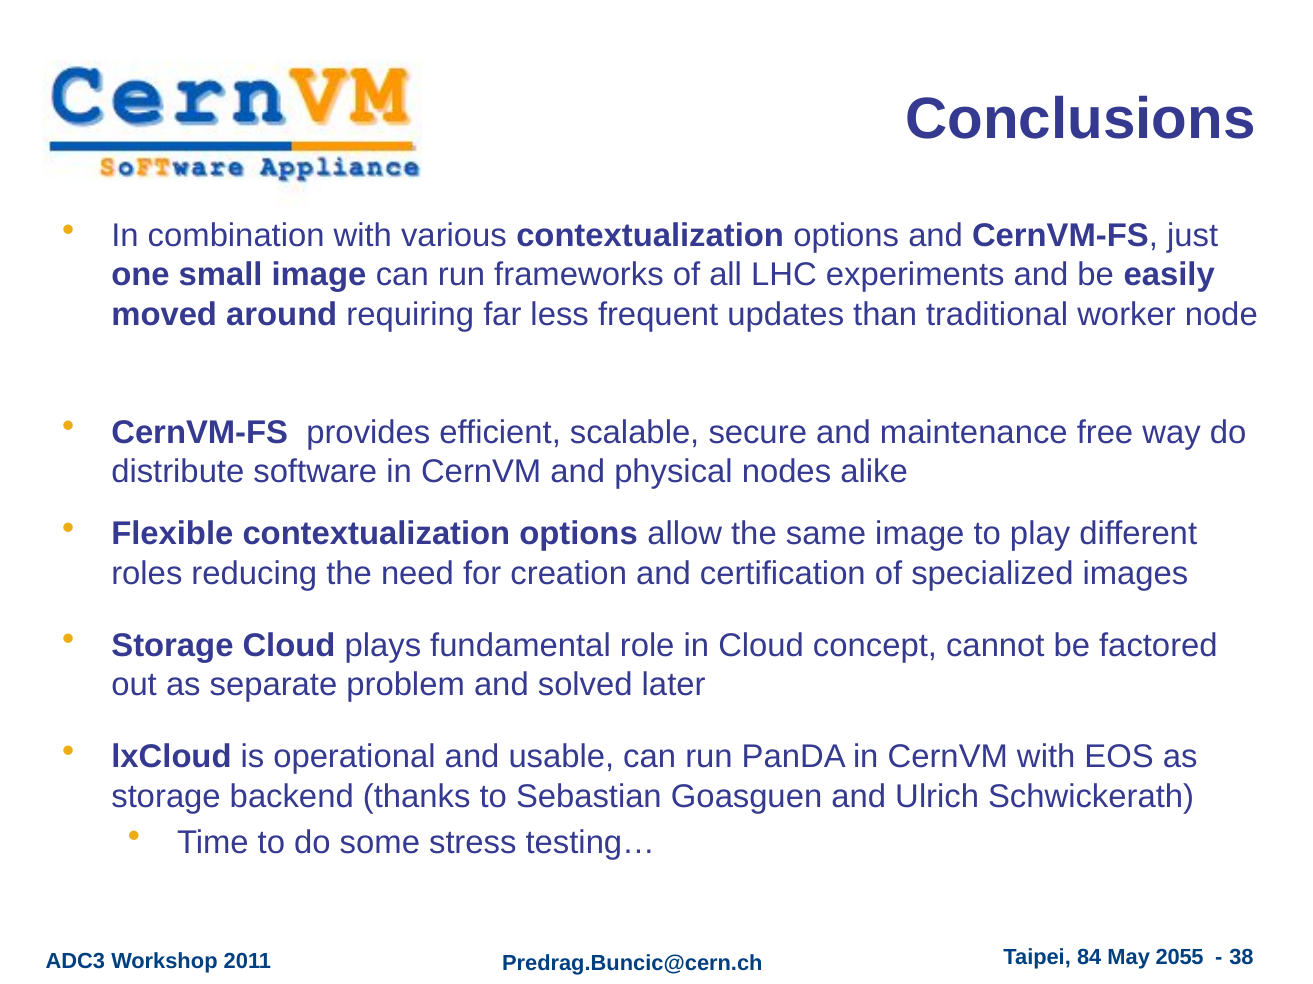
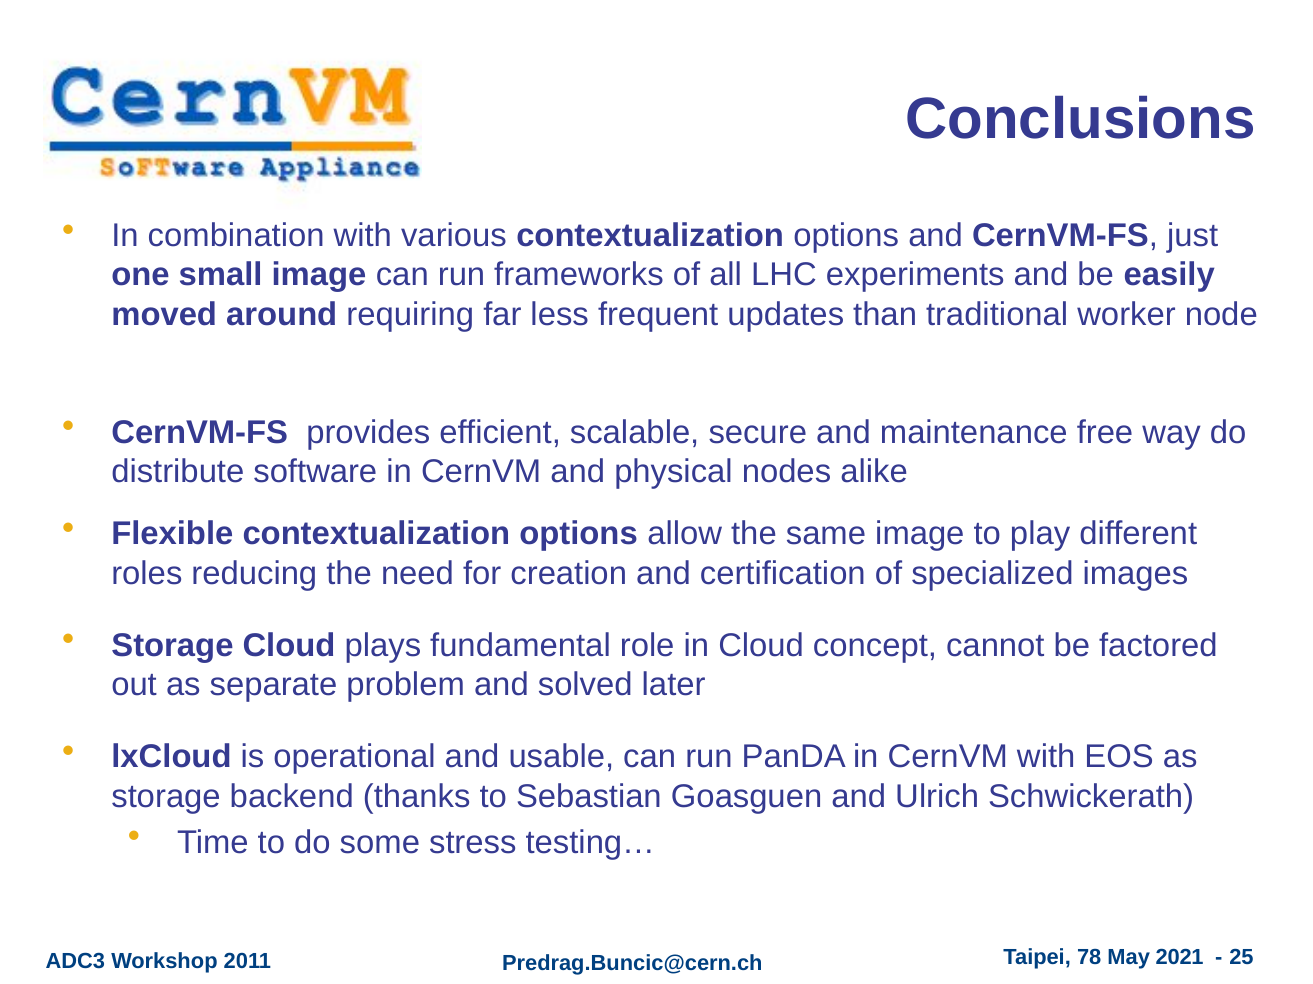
84: 84 -> 78
2055: 2055 -> 2021
38: 38 -> 25
